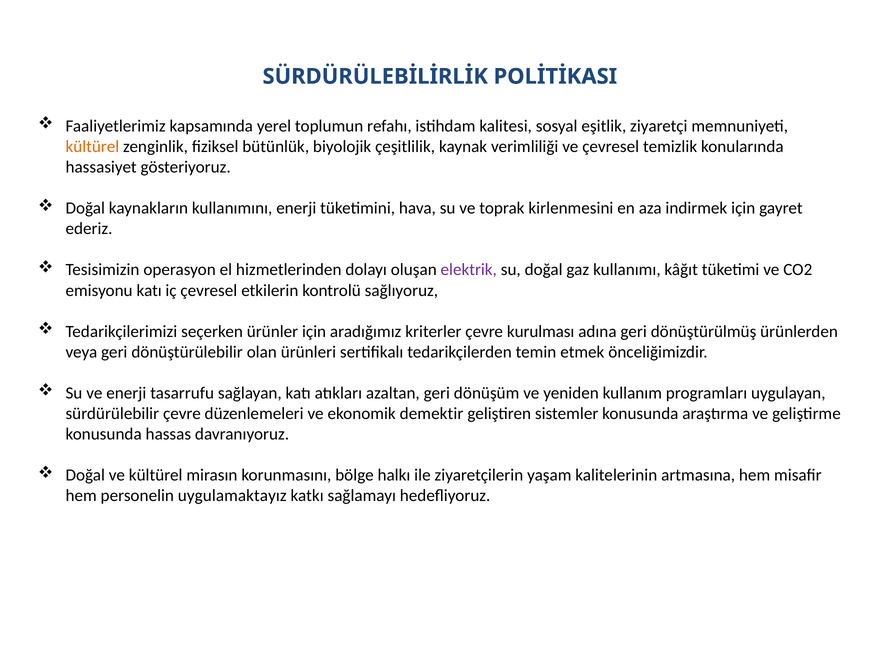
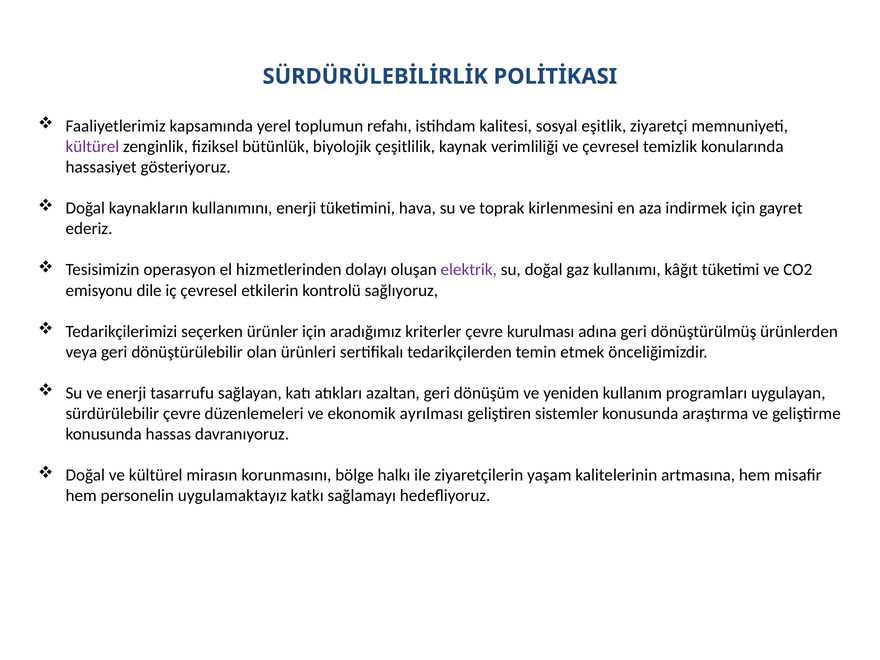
kültürel at (92, 147) colour: orange -> purple
emisyonu katı: katı -> dile
demektir: demektir -> ayrılması
